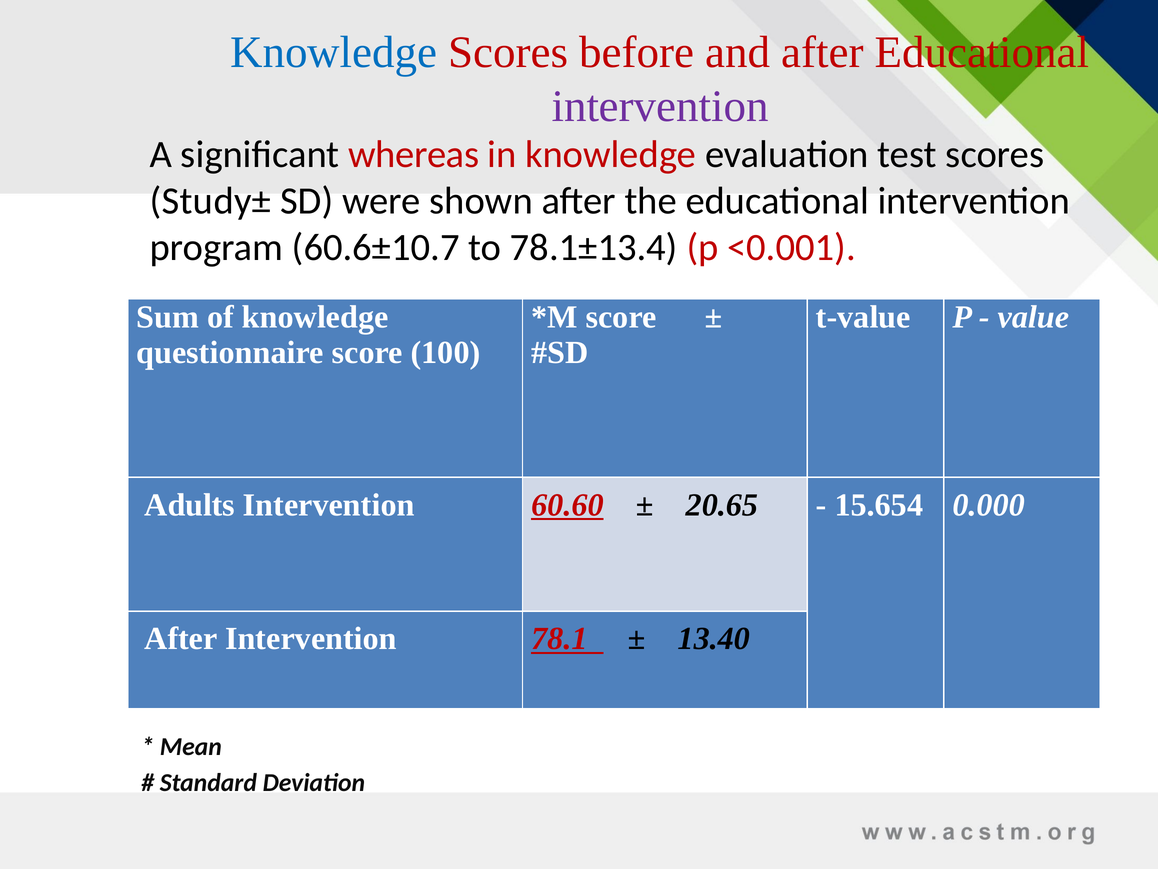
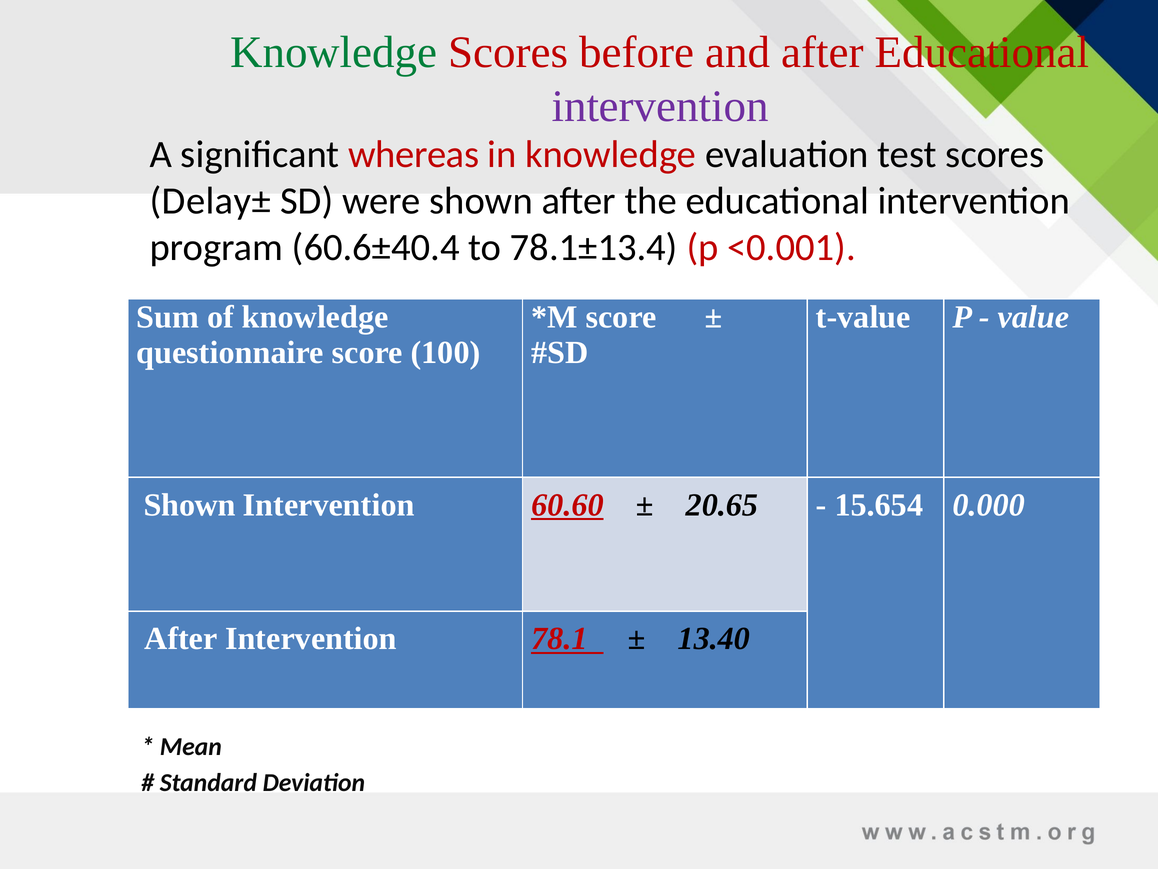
Knowledge at (334, 52) colour: blue -> green
Study±: Study± -> Delay±
60.6±10.7: 60.6±10.7 -> 60.6±40.4
Adults at (190, 505): Adults -> Shown
